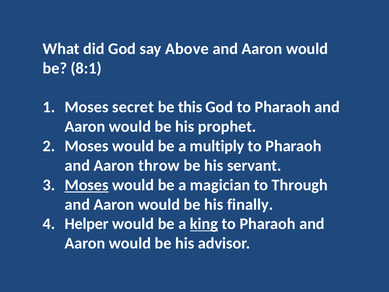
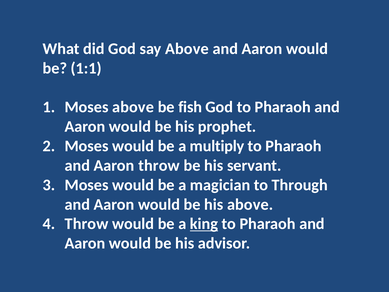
8:1: 8:1 -> 1:1
Moses secret: secret -> above
this: this -> fish
Moses at (87, 185) underline: present -> none
his finally: finally -> above
Helper at (87, 224): Helper -> Throw
